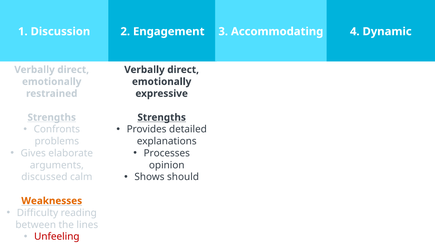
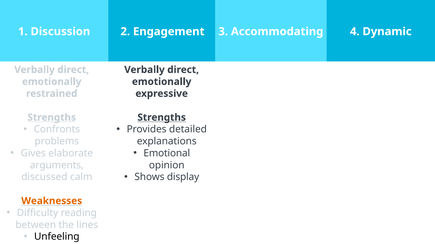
Processes: Processes -> Emotional
should: should -> display
Unfeeling colour: red -> black
